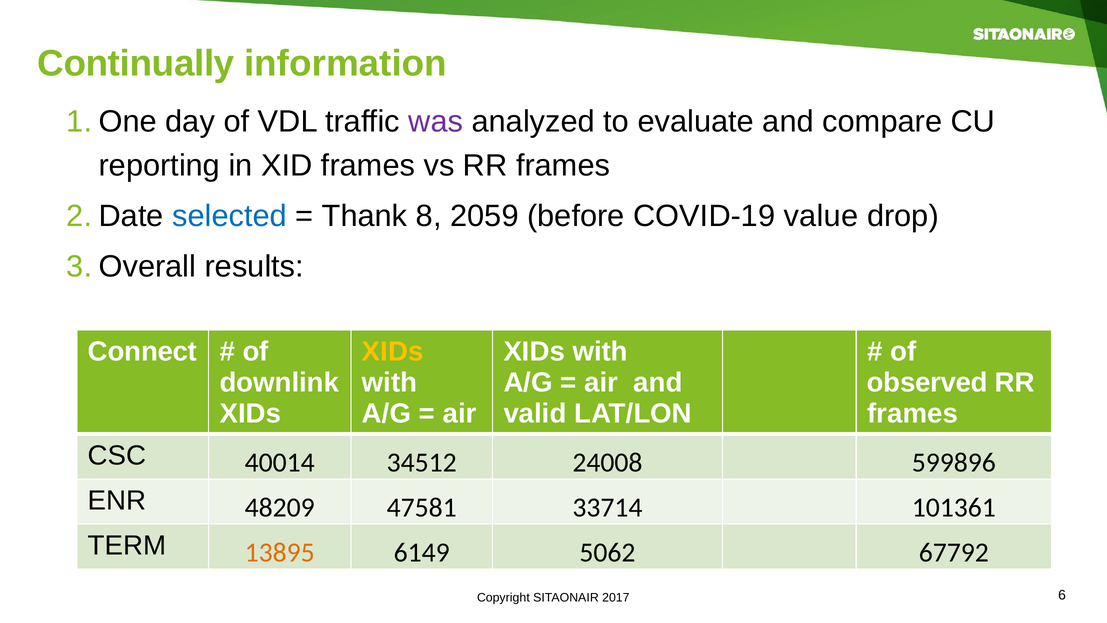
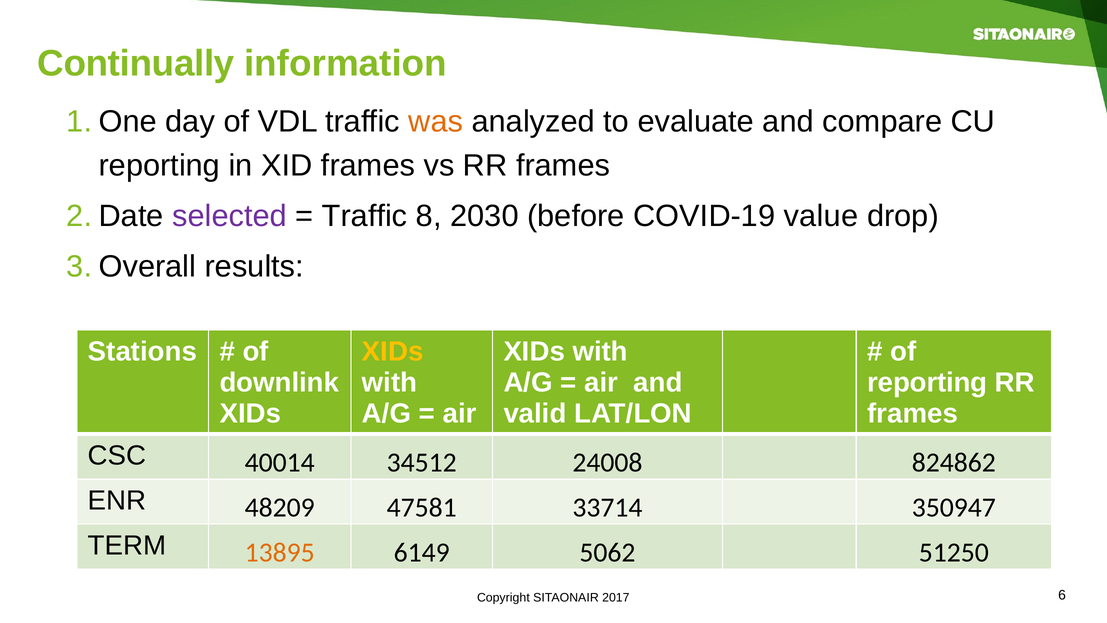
was colour: purple -> orange
selected colour: blue -> purple
Thank at (365, 216): Thank -> Traffic
2059: 2059 -> 2030
Connect: Connect -> Stations
observed at (927, 382): observed -> reporting
599896: 599896 -> 824862
101361: 101361 -> 350947
67792: 67792 -> 51250
